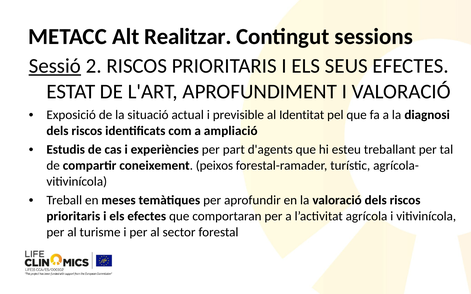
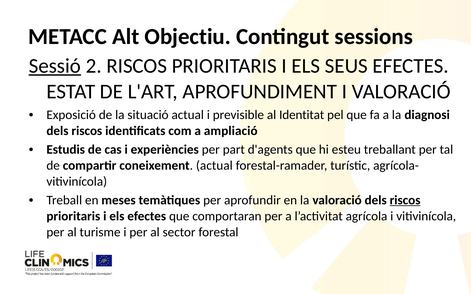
Realitzar: Realitzar -> Objectiu
coneixement peixos: peixos -> actual
riscos at (405, 200) underline: none -> present
